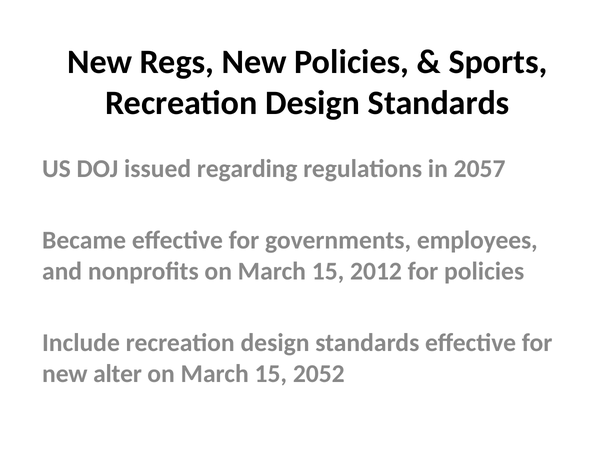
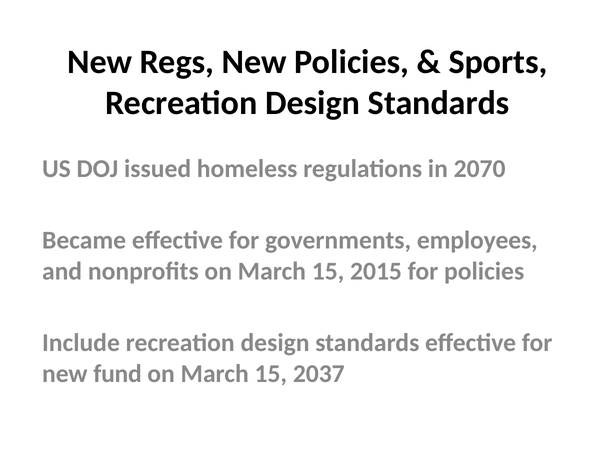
regarding: regarding -> homeless
2057: 2057 -> 2070
2012: 2012 -> 2015
alter: alter -> fund
2052: 2052 -> 2037
